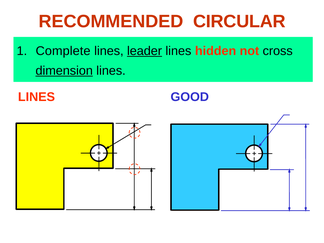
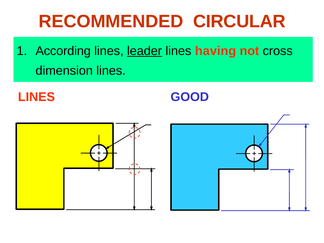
Complete: Complete -> According
hidden: hidden -> having
dimension underline: present -> none
